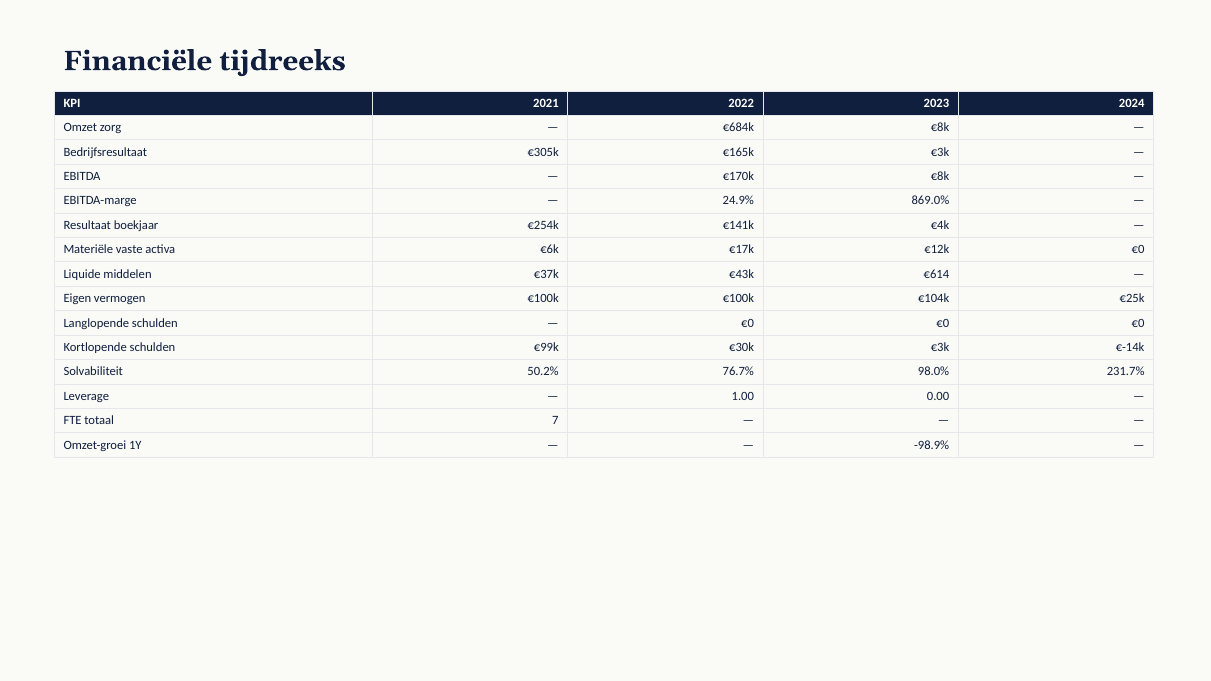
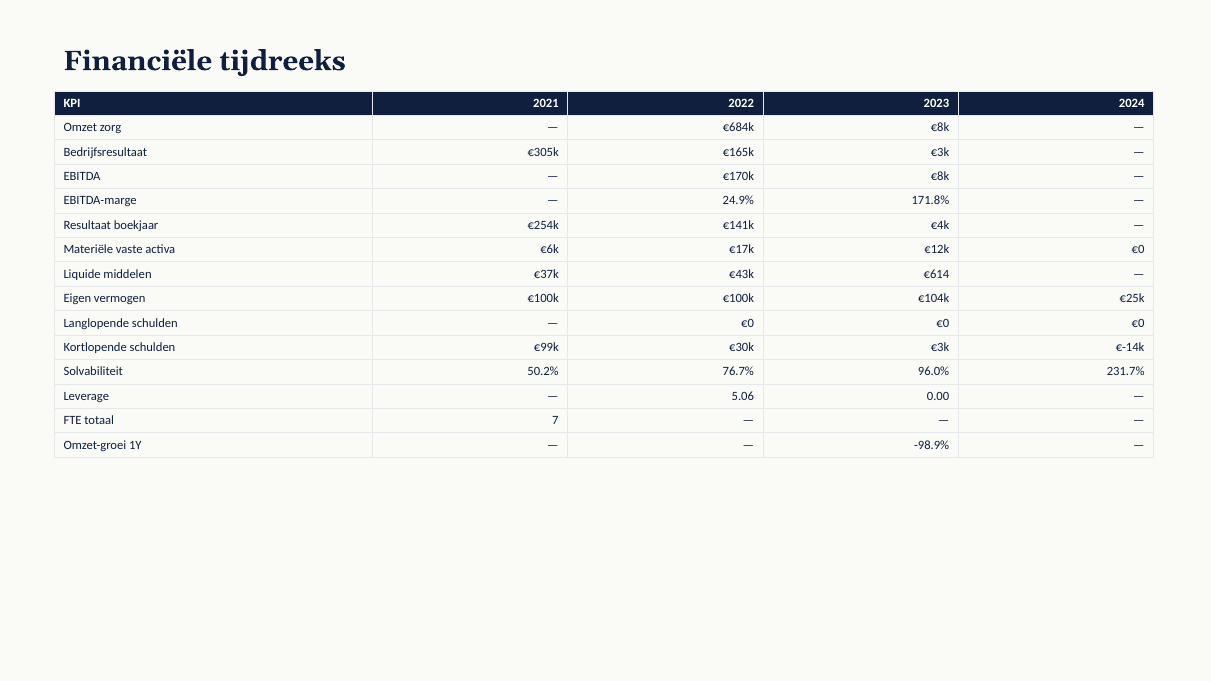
869.0%: 869.0% -> 171.8%
98.0%: 98.0% -> 96.0%
1.00: 1.00 -> 5.06
